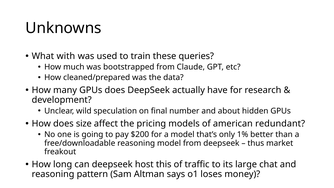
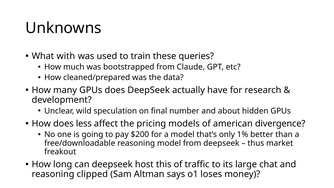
size: size -> less
redundant: redundant -> divergence
pattern: pattern -> clipped
